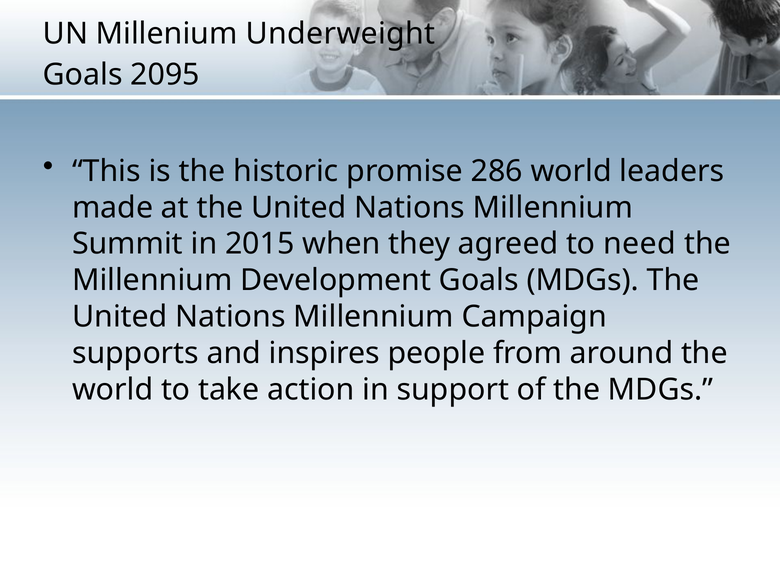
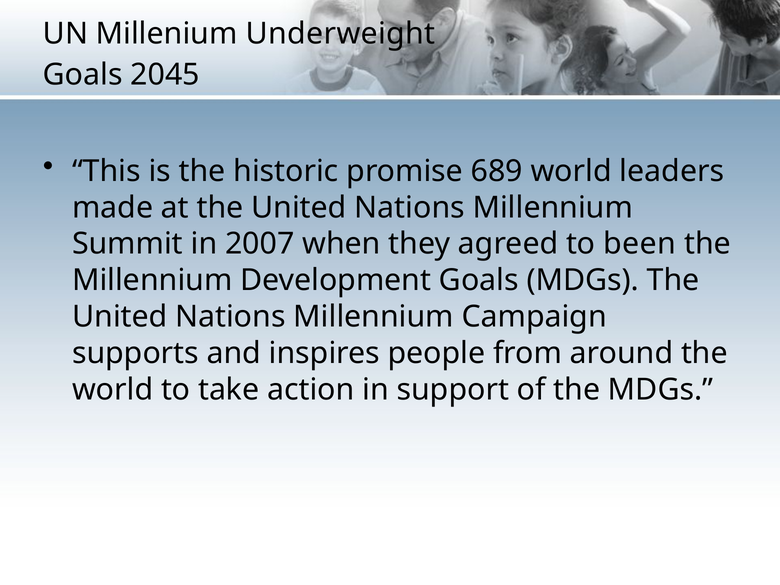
2095: 2095 -> 2045
286: 286 -> 689
2015: 2015 -> 2007
need: need -> been
